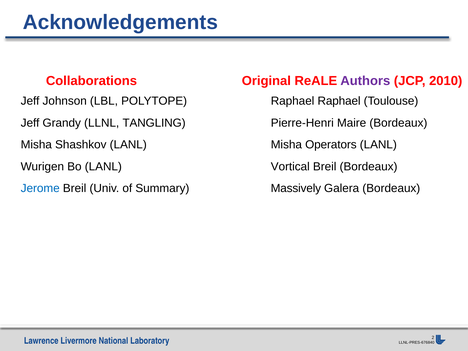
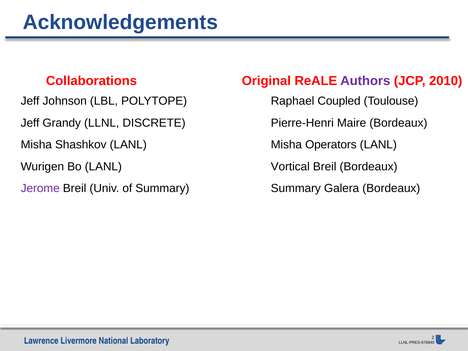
Raphael Raphael: Raphael -> Coupled
TANGLING: TANGLING -> DISCRETE
Jerome colour: blue -> purple
Massively at (296, 188): Massively -> Summary
